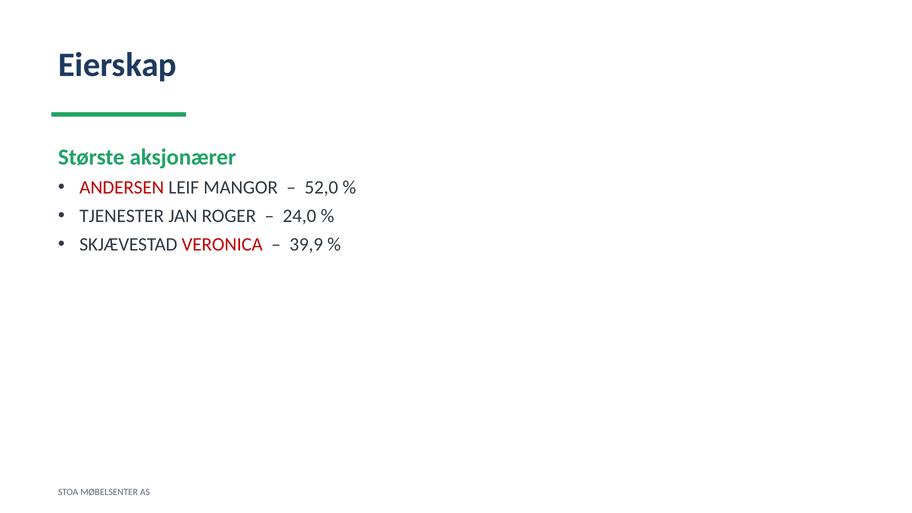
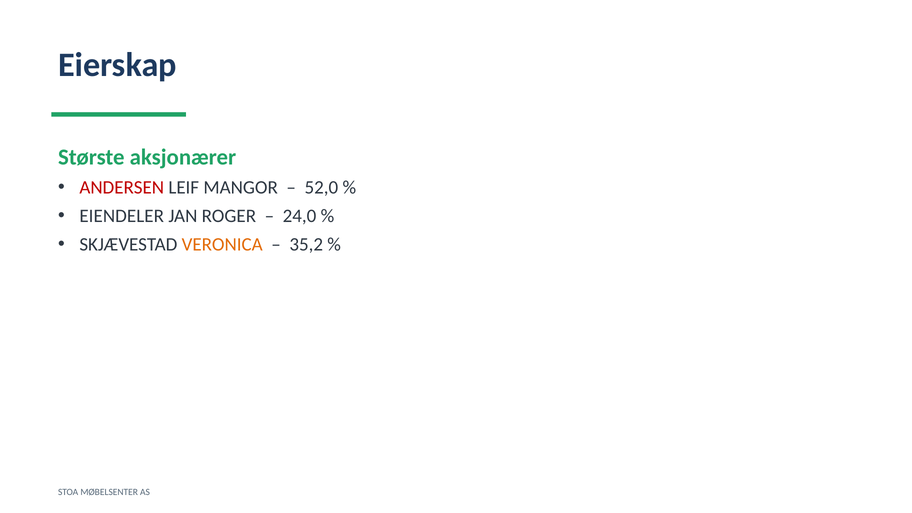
TJENESTER: TJENESTER -> EIENDELER
VERONICA colour: red -> orange
39,9: 39,9 -> 35,2
